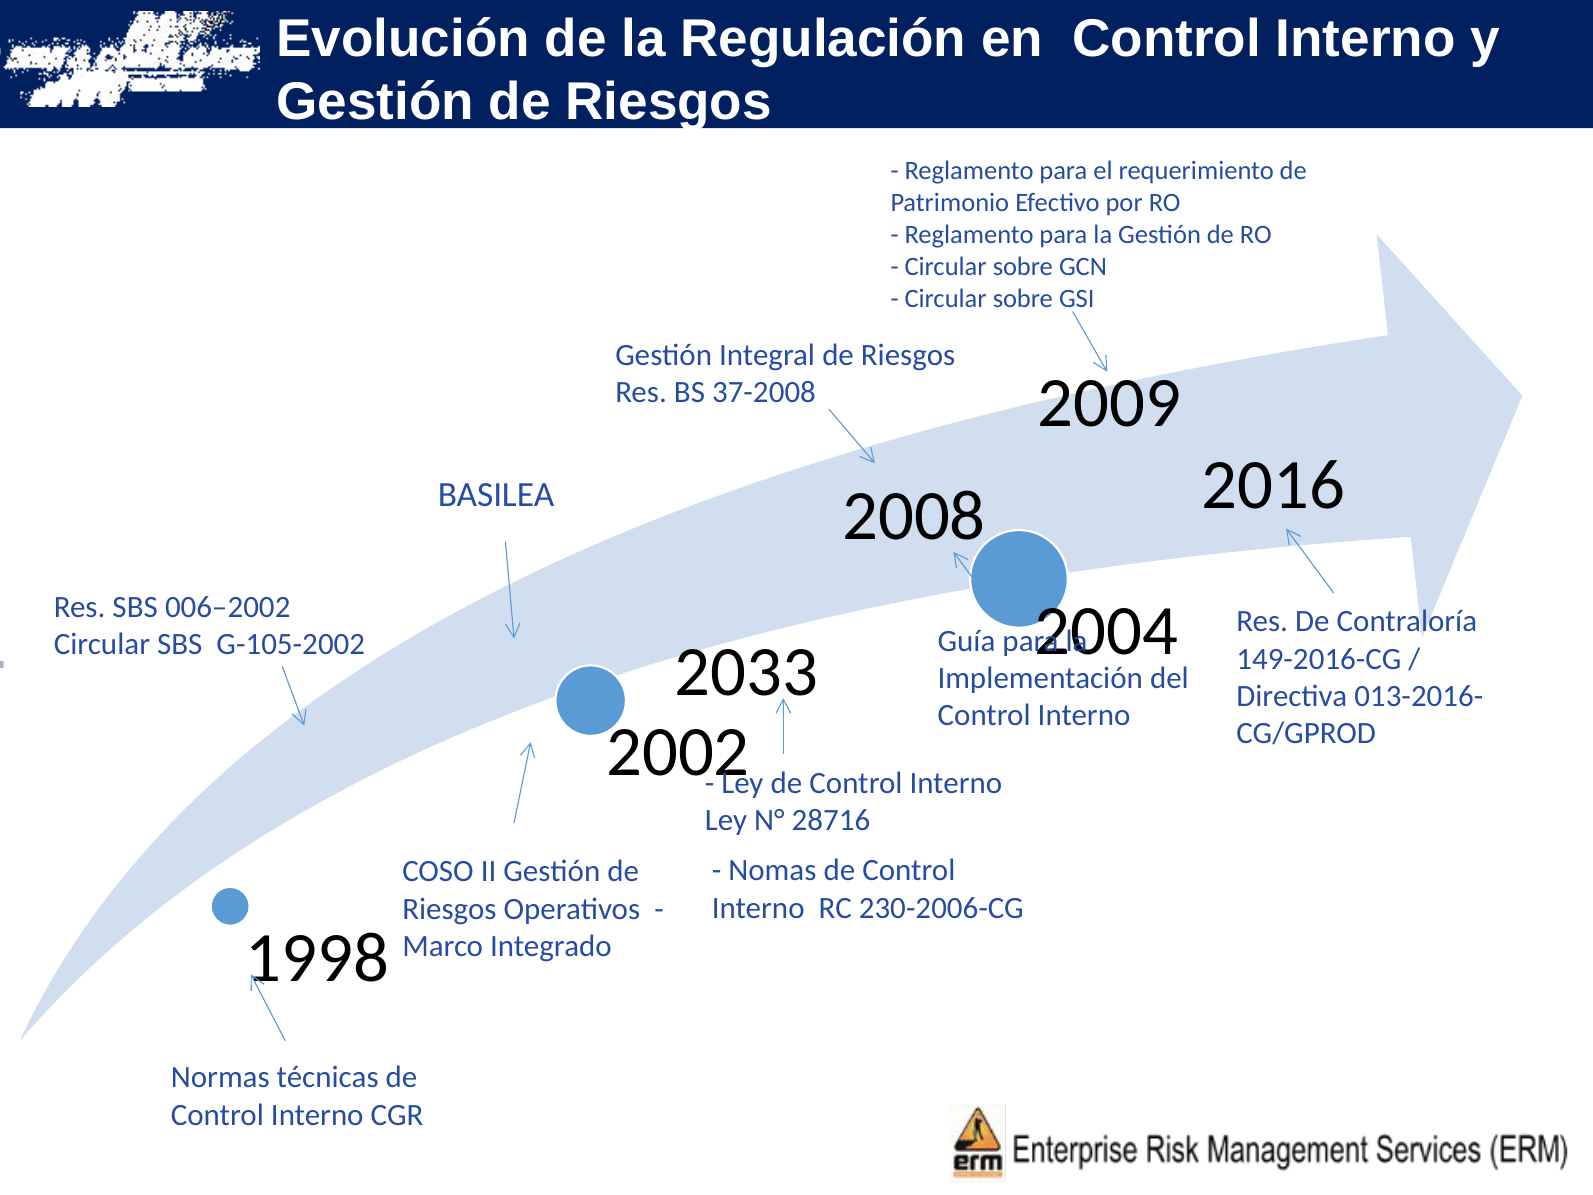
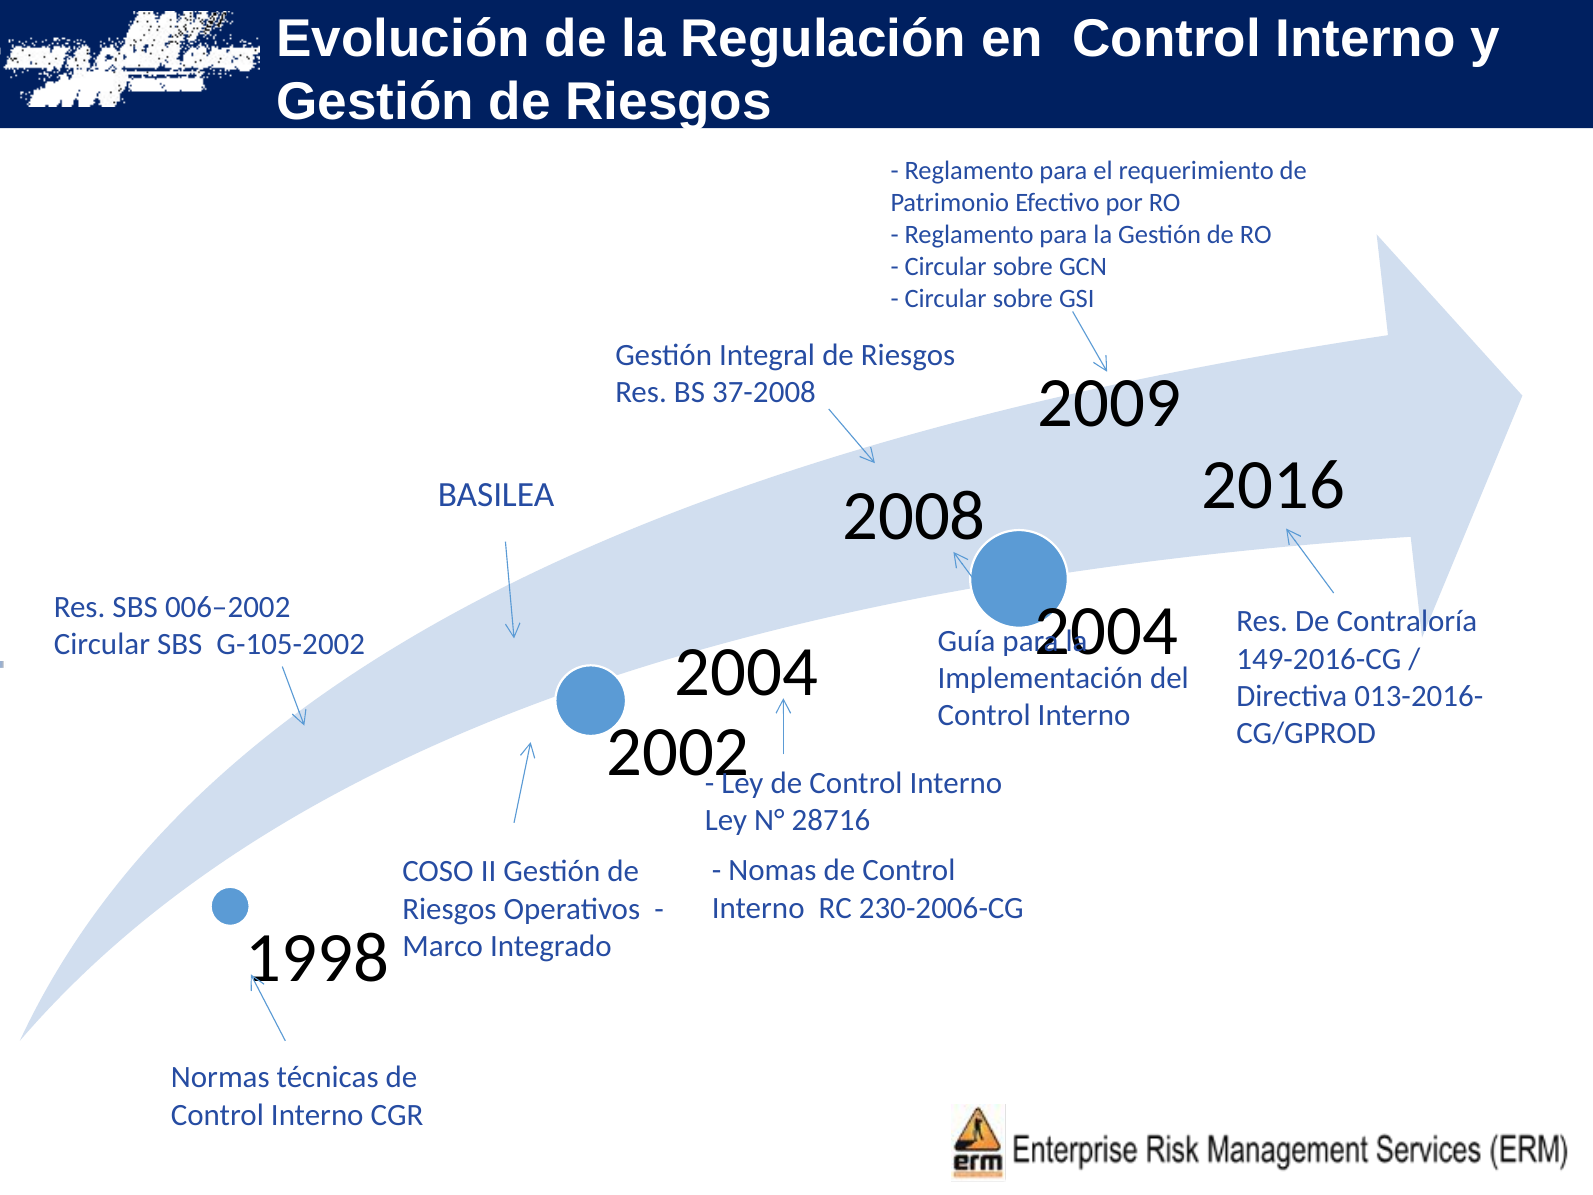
2033 at (746, 672): 2033 -> 2004
